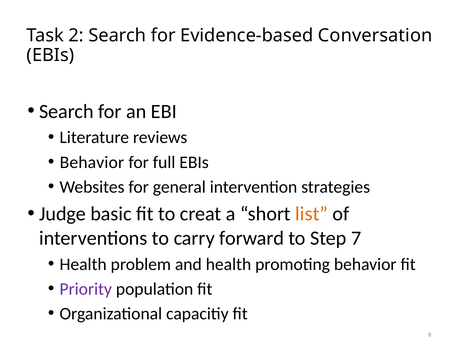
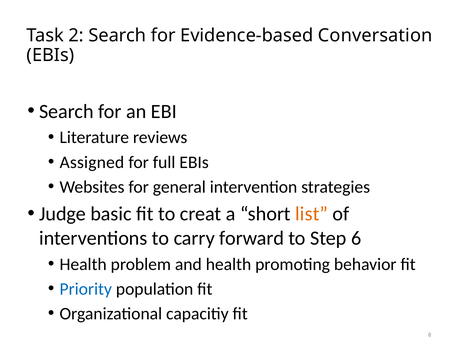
Behavior at (92, 162): Behavior -> Assigned
7: 7 -> 6
Priority colour: purple -> blue
